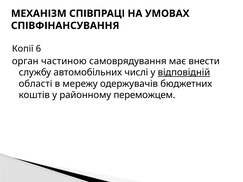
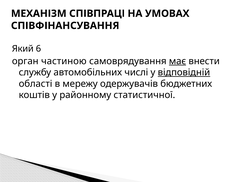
Копії: Копії -> Який
має underline: none -> present
переможцем: переможцем -> статистичної
